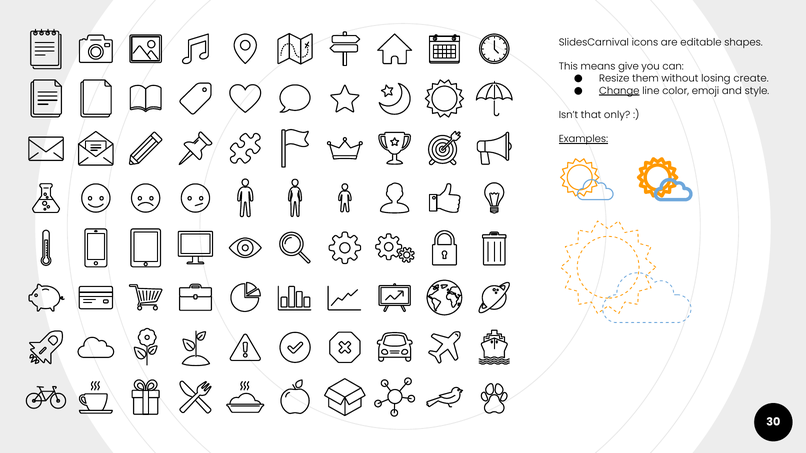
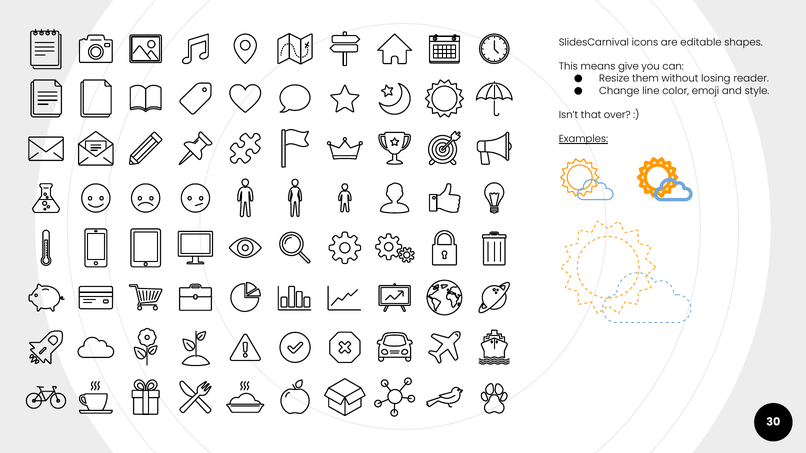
create: create -> reader
Change underline: present -> none
only: only -> over
